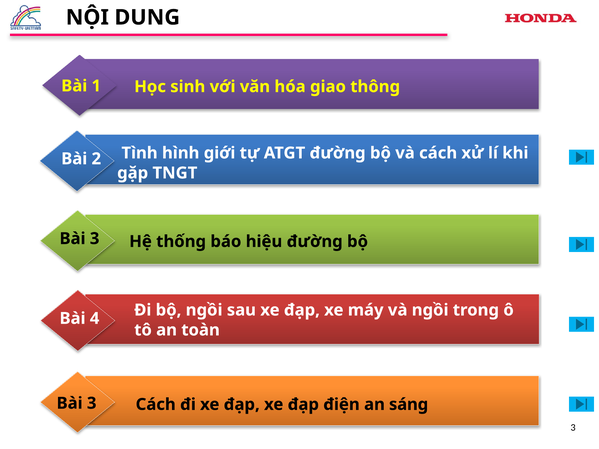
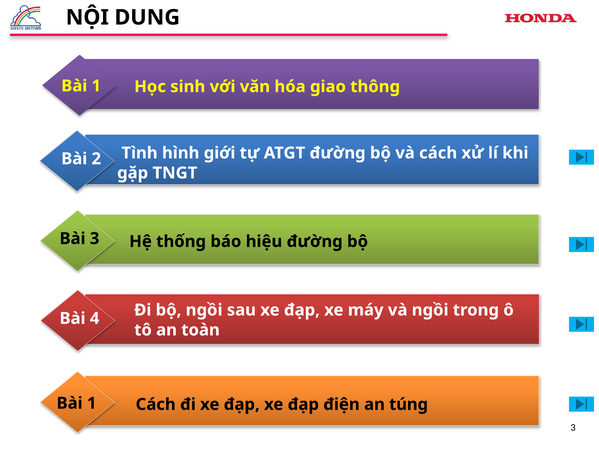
3 at (92, 403): 3 -> 1
sáng: sáng -> túng
